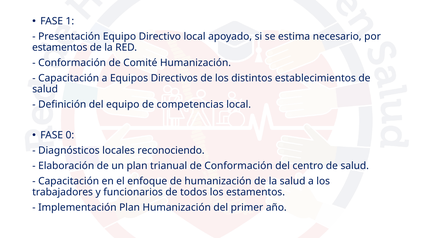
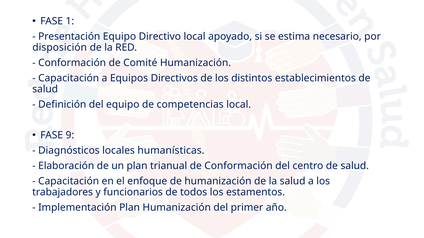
estamentos at (60, 48): estamentos -> disposición
0: 0 -> 9
reconociendo: reconociendo -> humanísticas
